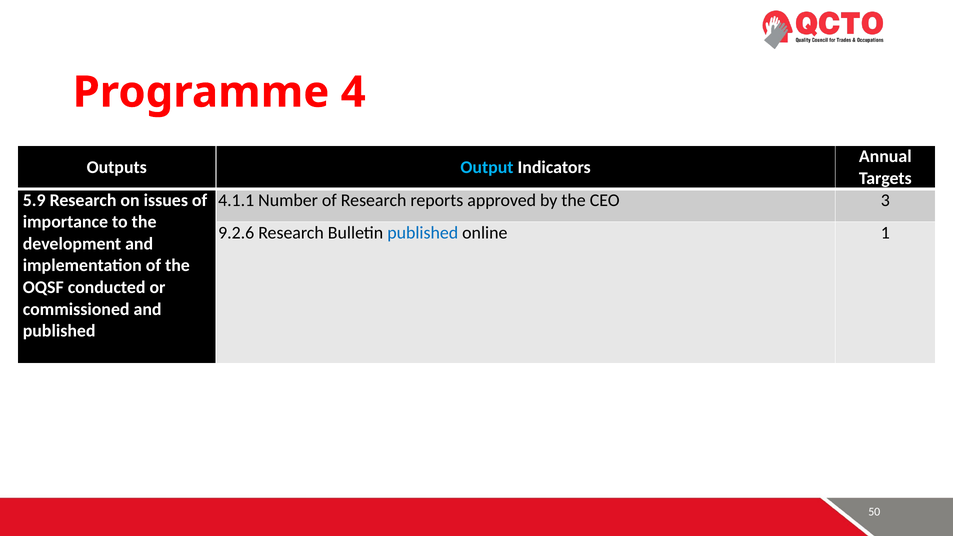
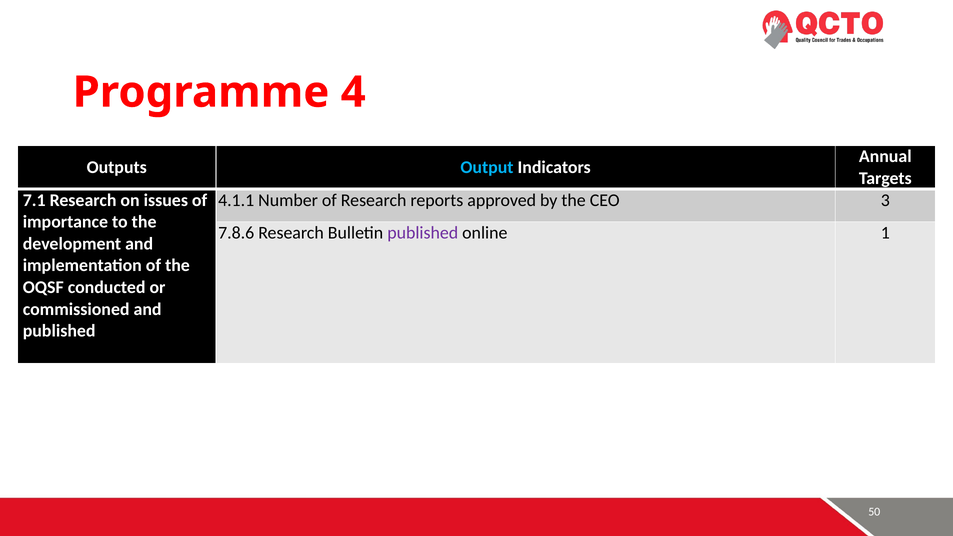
5.9: 5.9 -> 7.1
9.2.6: 9.2.6 -> 7.8.6
published at (423, 233) colour: blue -> purple
